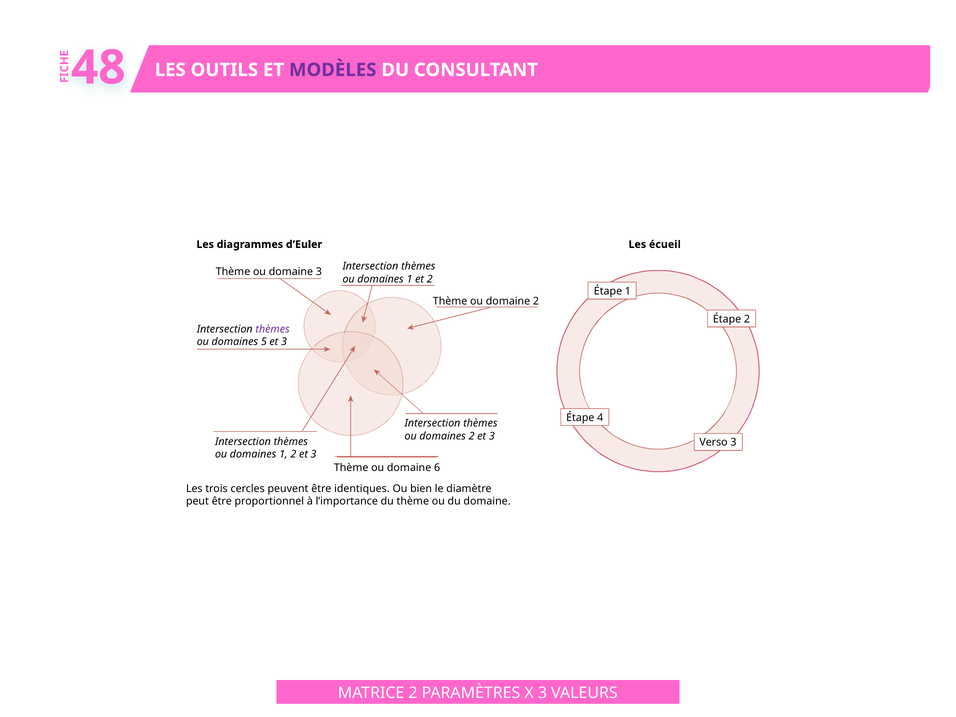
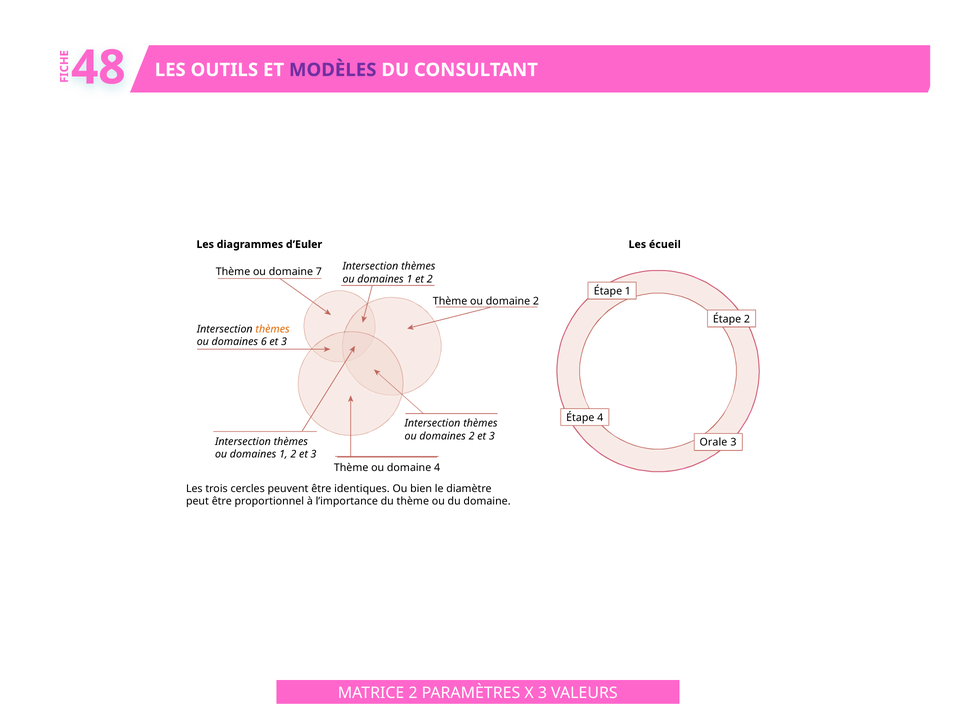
domaine 3: 3 -> 7
thèmes at (273, 329) colour: purple -> orange
5: 5 -> 6
Verso: Verso -> Orale
domaine 6: 6 -> 4
